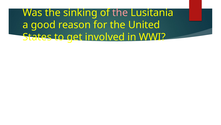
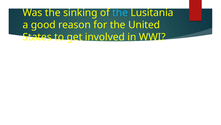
the at (120, 13) colour: pink -> light blue
